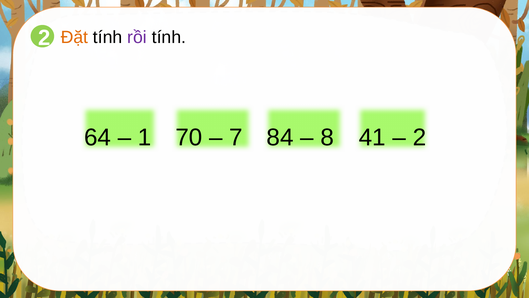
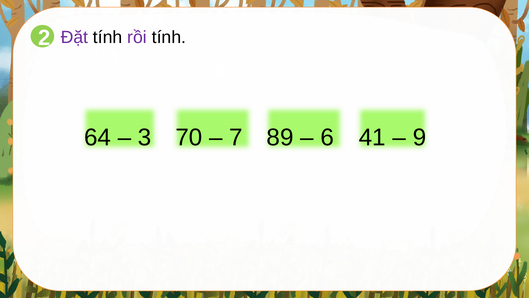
Đặt colour: orange -> purple
1: 1 -> 3
84: 84 -> 89
8: 8 -> 6
2 at (419, 137): 2 -> 9
